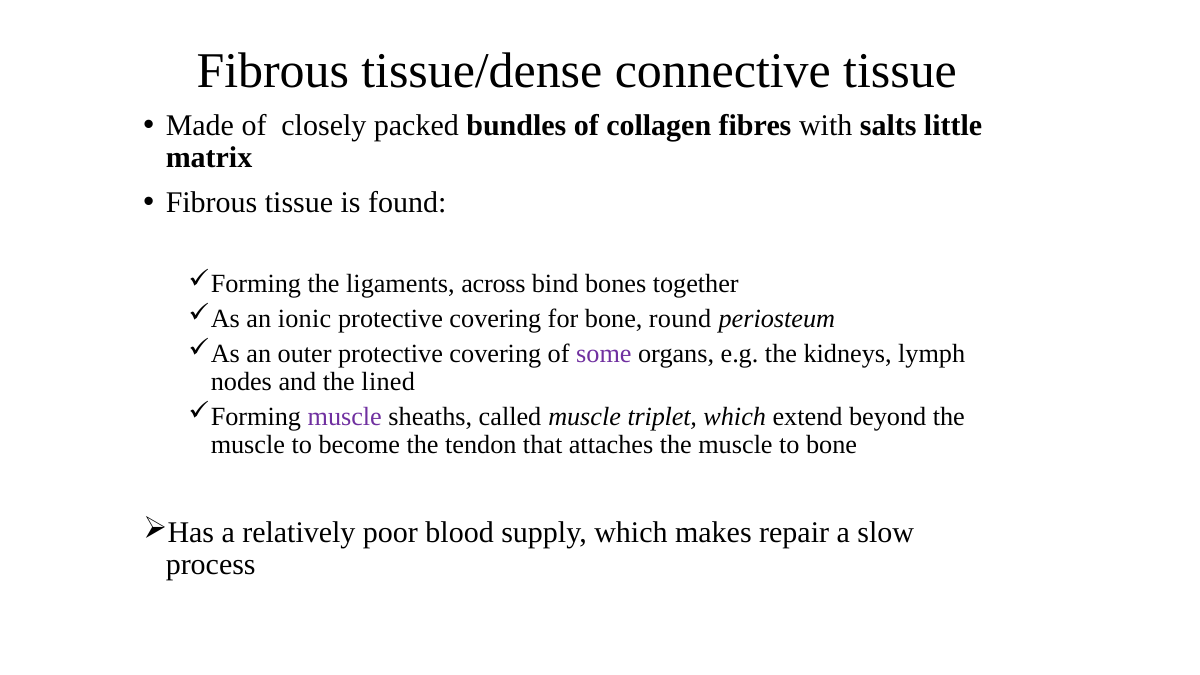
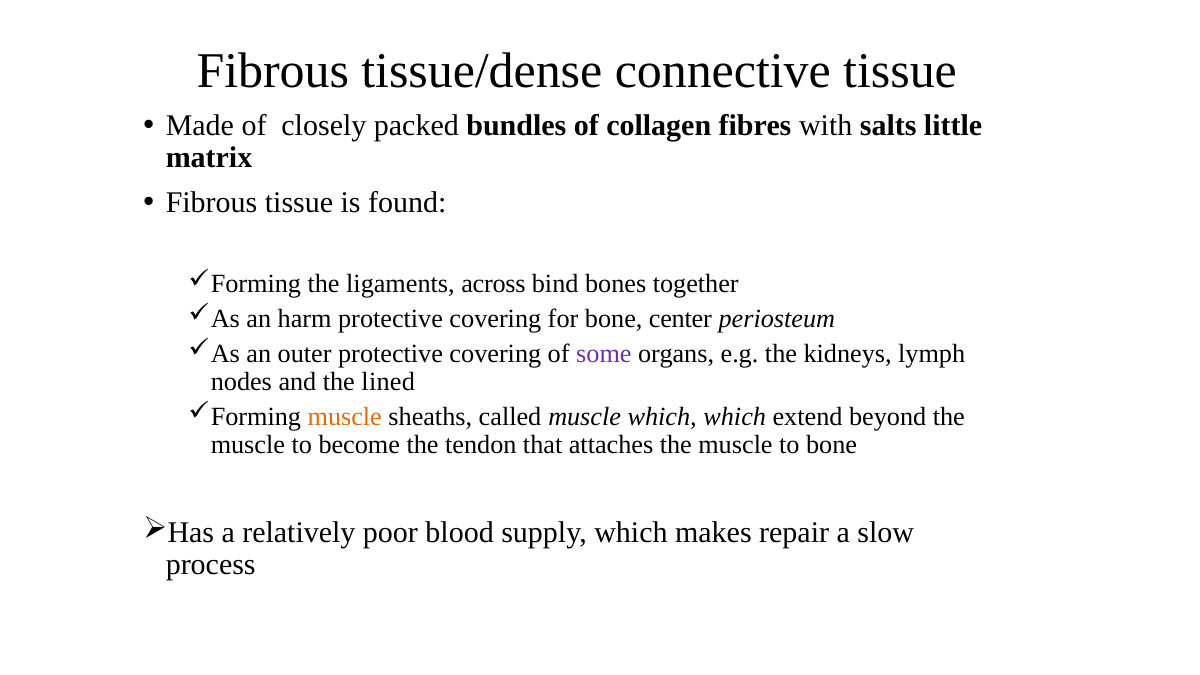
ionic: ionic -> harm
round: round -> center
muscle at (345, 416) colour: purple -> orange
muscle triplet: triplet -> which
